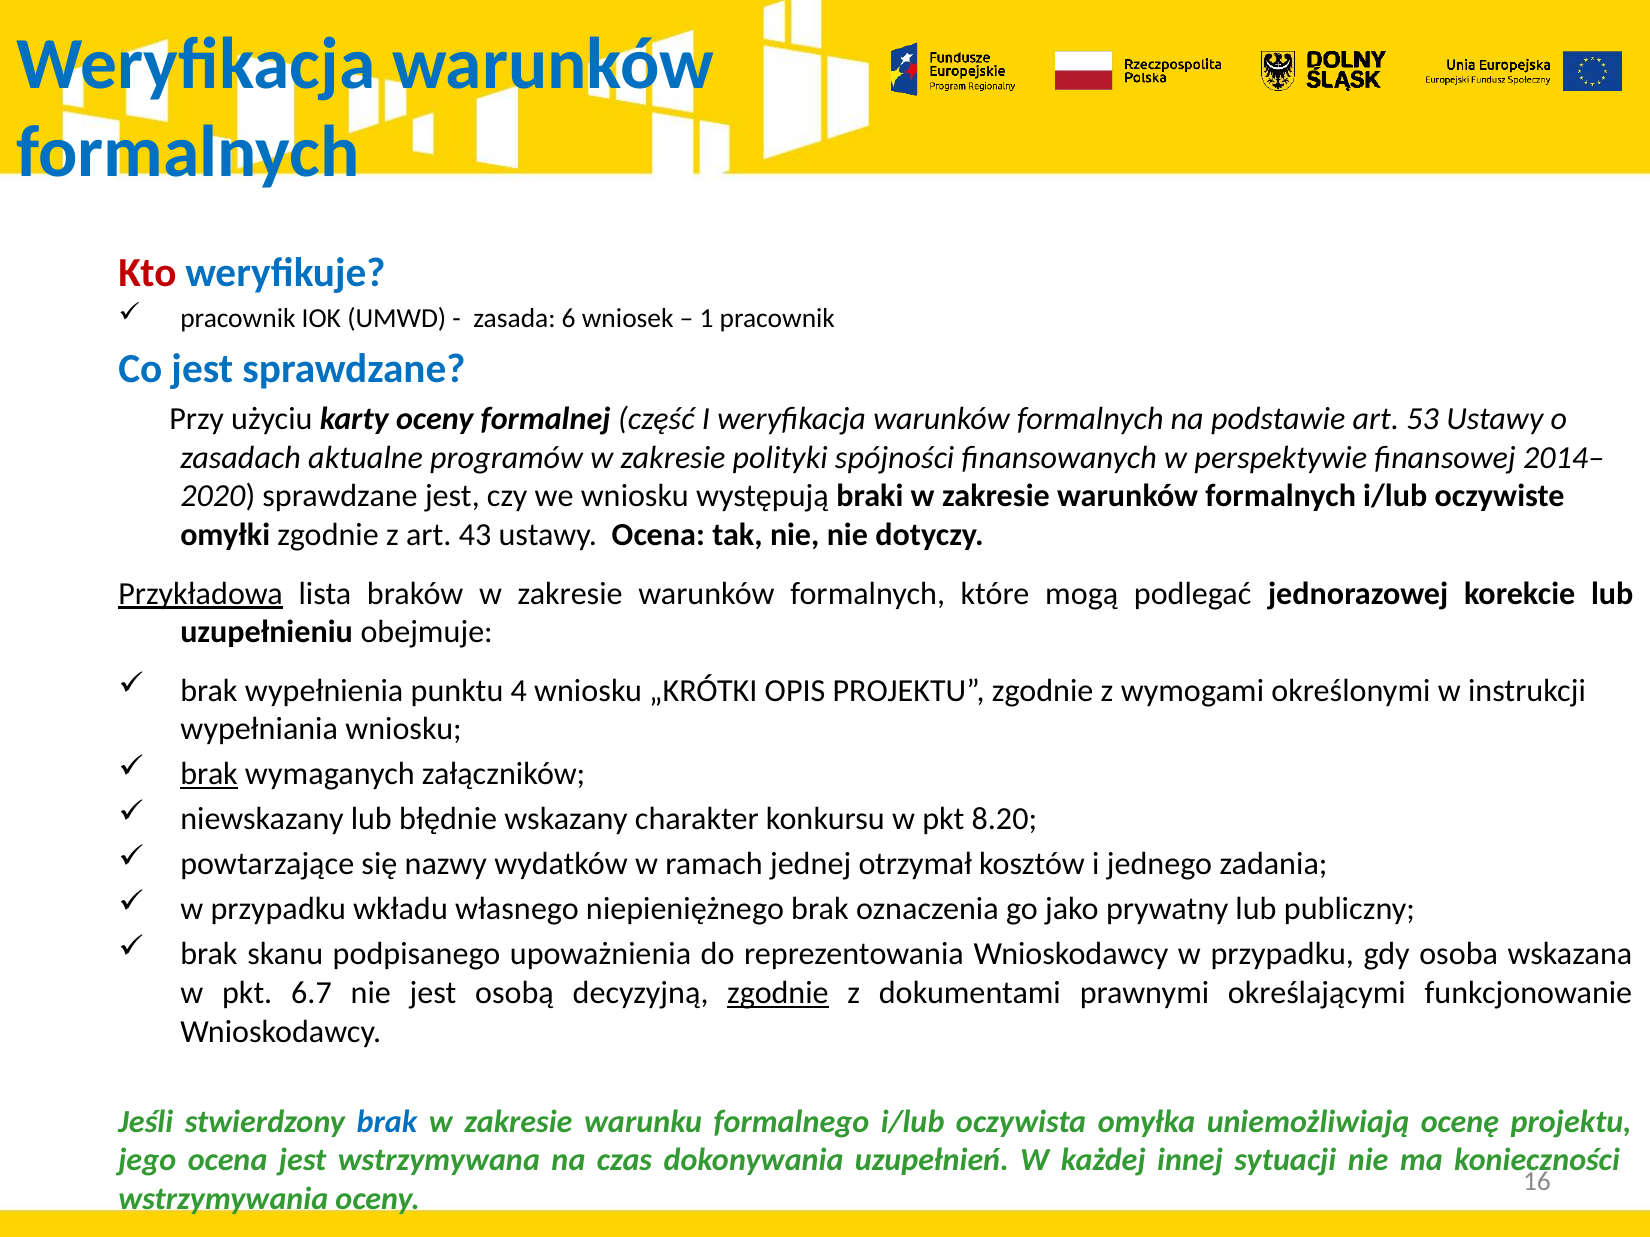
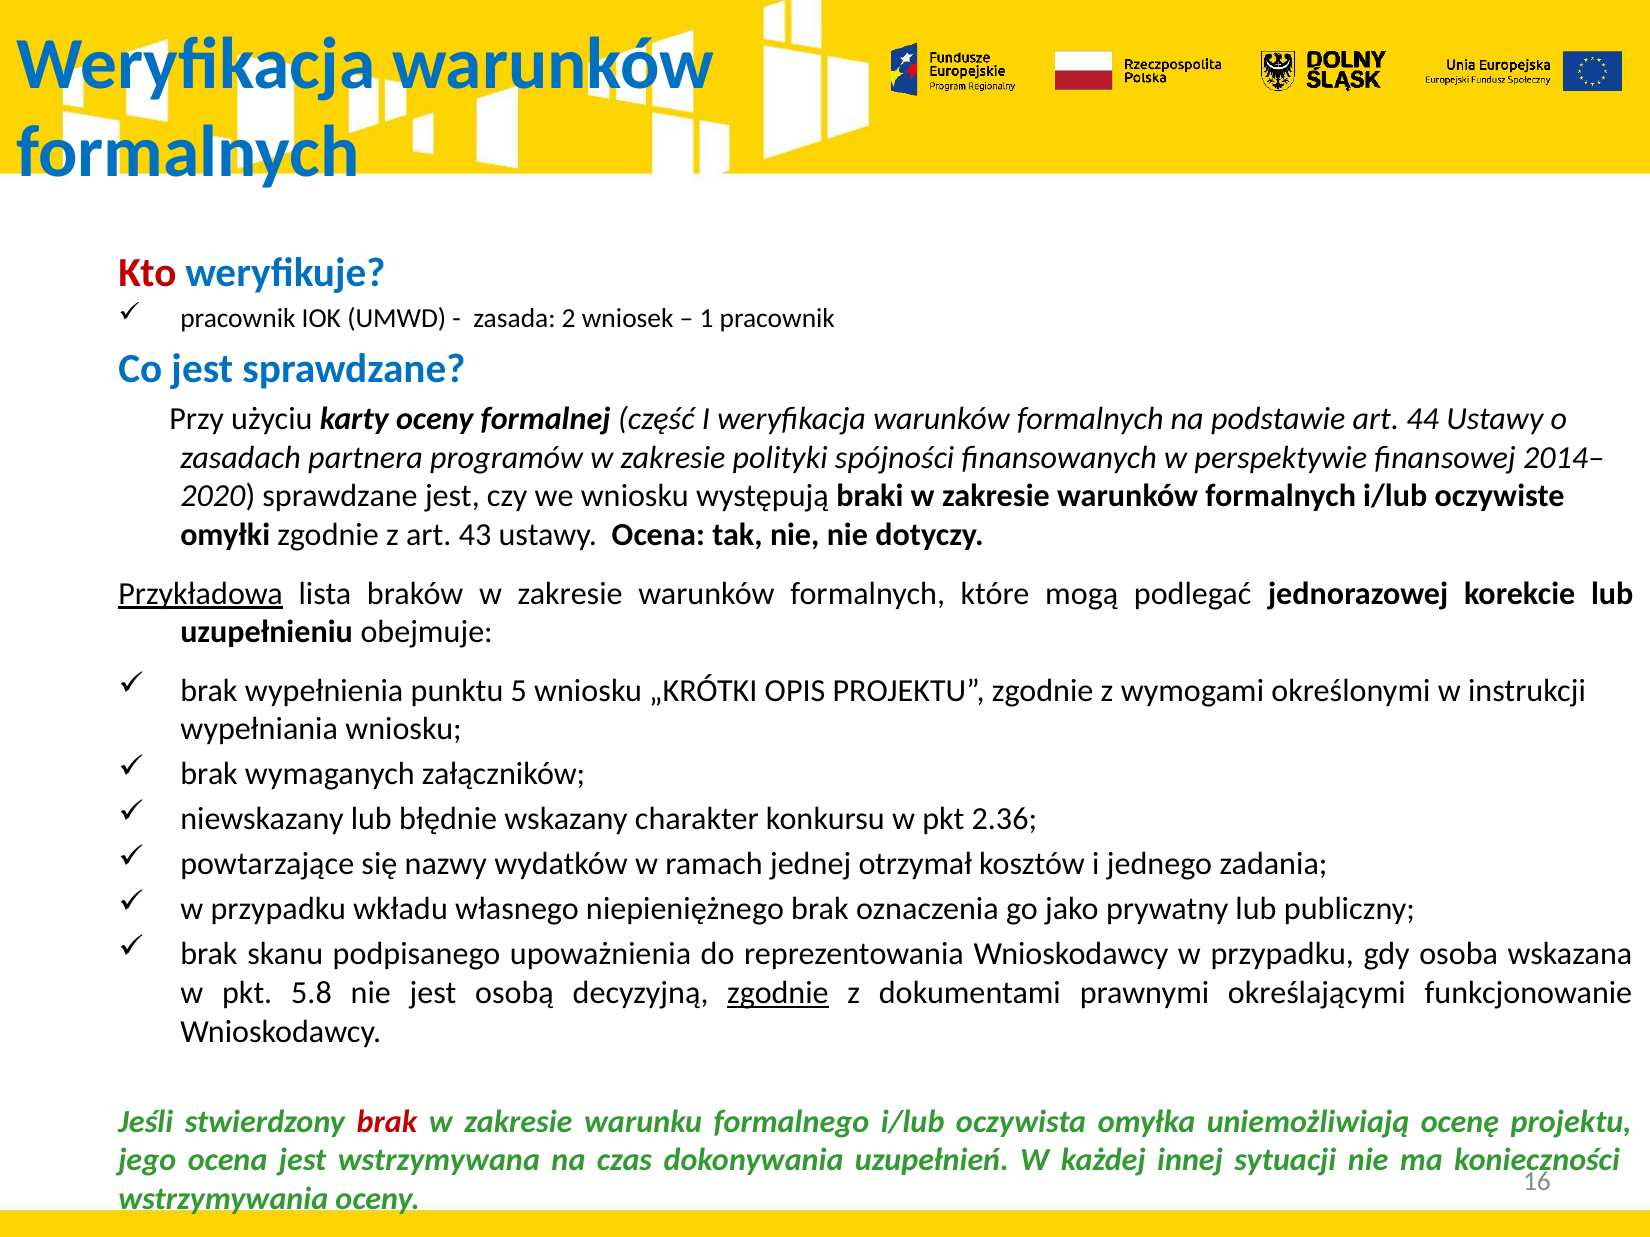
6: 6 -> 2
53: 53 -> 44
aktualne: aktualne -> partnera
4: 4 -> 5
brak at (209, 775) underline: present -> none
8.20: 8.20 -> 2.36
6.7: 6.7 -> 5.8
brak at (387, 1122) colour: blue -> red
